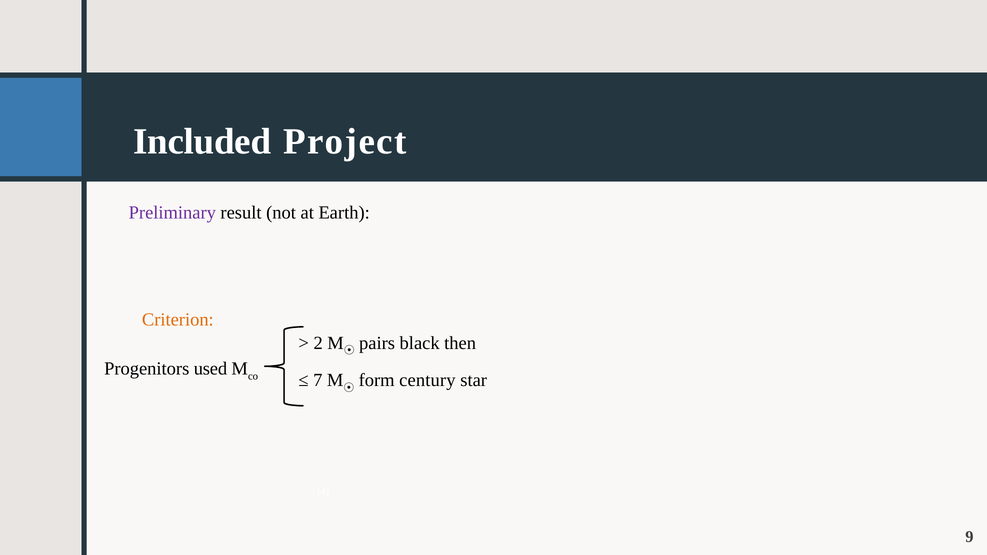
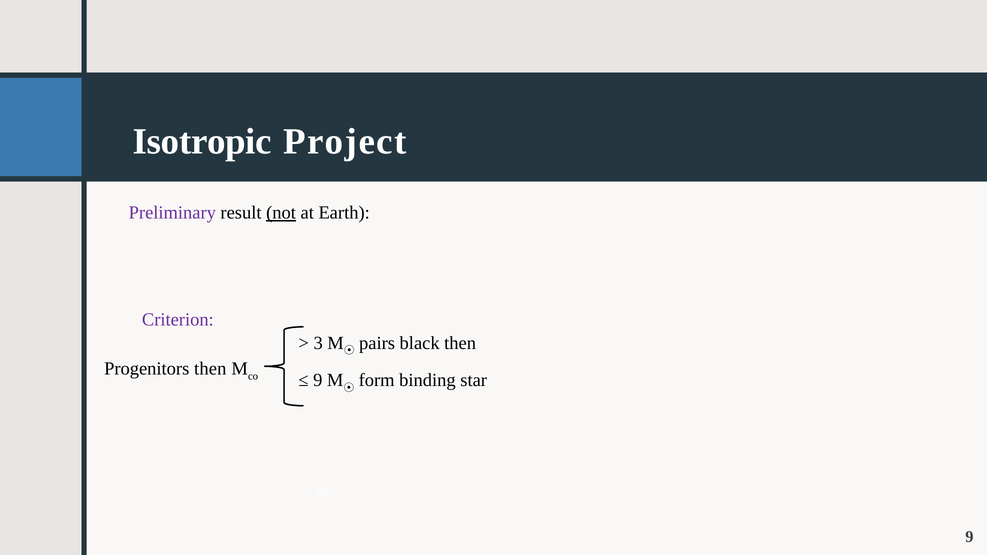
Included: Included -> Isotropic
not underline: none -> present
Criterion colour: orange -> purple
2: 2 -> 3
Progenitors used: used -> then
7 at (318, 380): 7 -> 9
century: century -> binding
